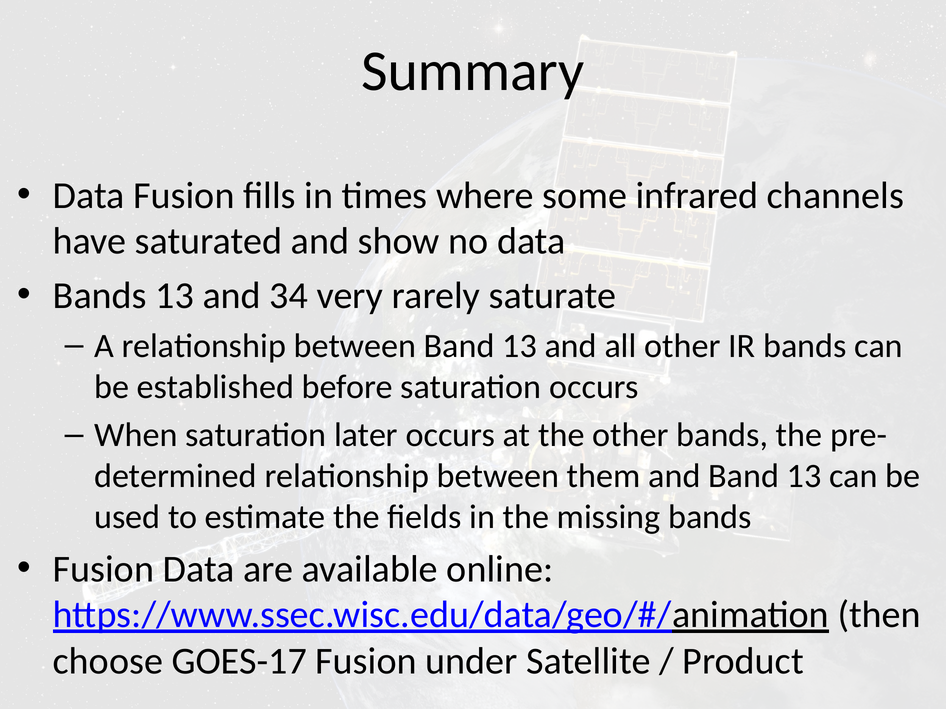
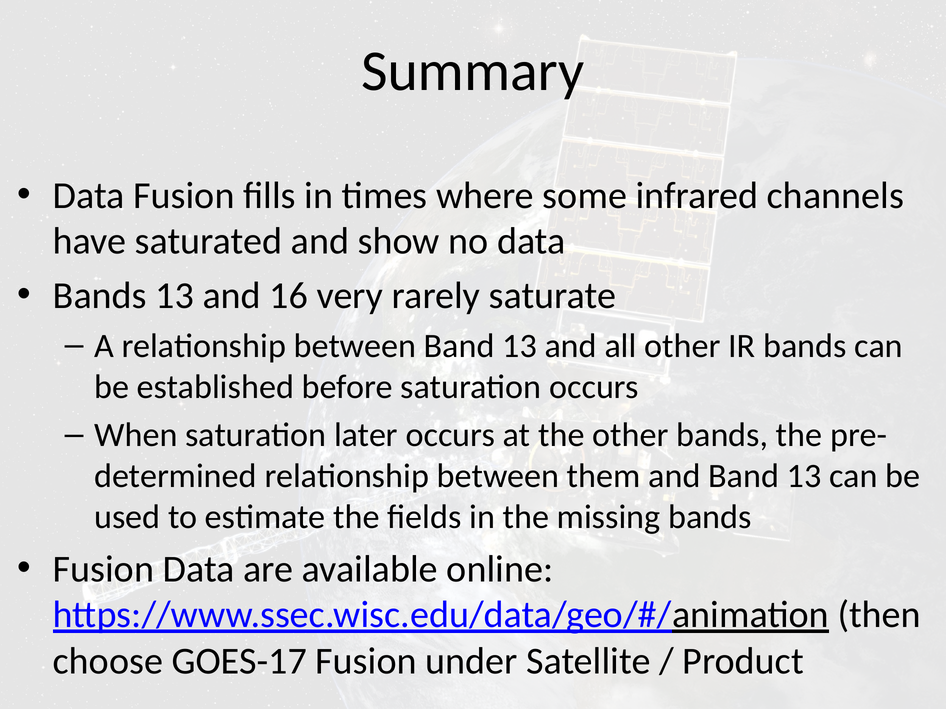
34: 34 -> 16
